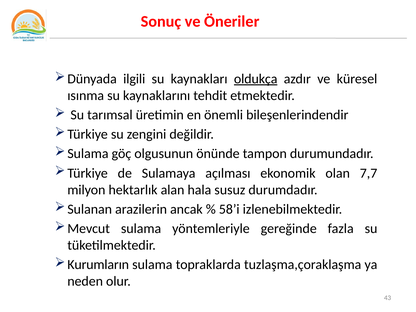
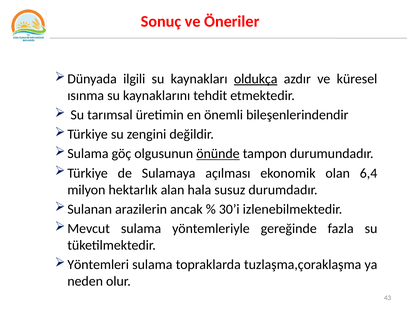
önünde underline: none -> present
7,7: 7,7 -> 6,4
58’i: 58’i -> 30’i
Kurumların: Kurumların -> Yöntemleri
